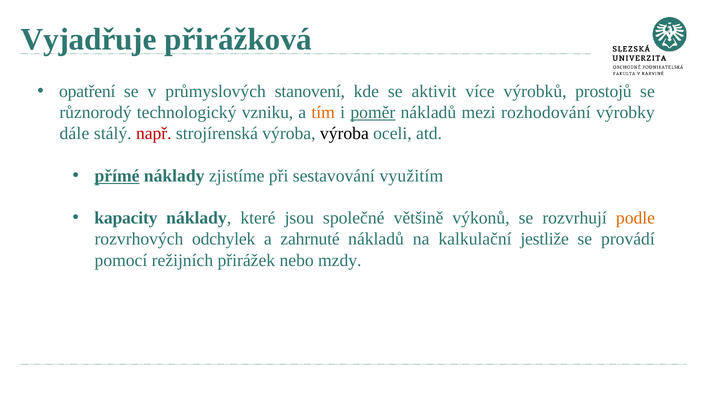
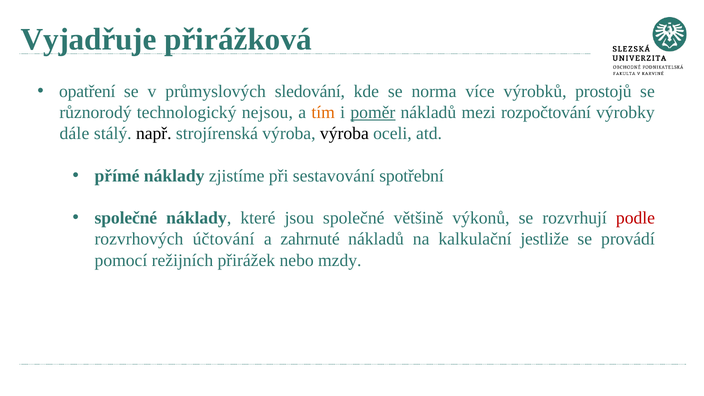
stanovení: stanovení -> sledování
aktivit: aktivit -> norma
vzniku: vzniku -> nejsou
rozhodování: rozhodování -> rozpočtování
např colour: red -> black
přímé underline: present -> none
využitím: využitím -> spotřební
kapacity at (126, 218): kapacity -> společné
podle colour: orange -> red
odchylek: odchylek -> účtování
